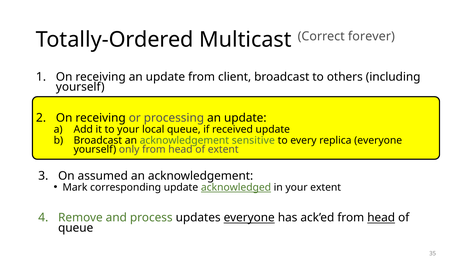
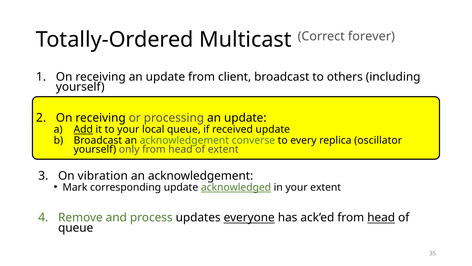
Add underline: none -> present
sensitive: sensitive -> converse
replica everyone: everyone -> oscillator
assumed: assumed -> vibration
